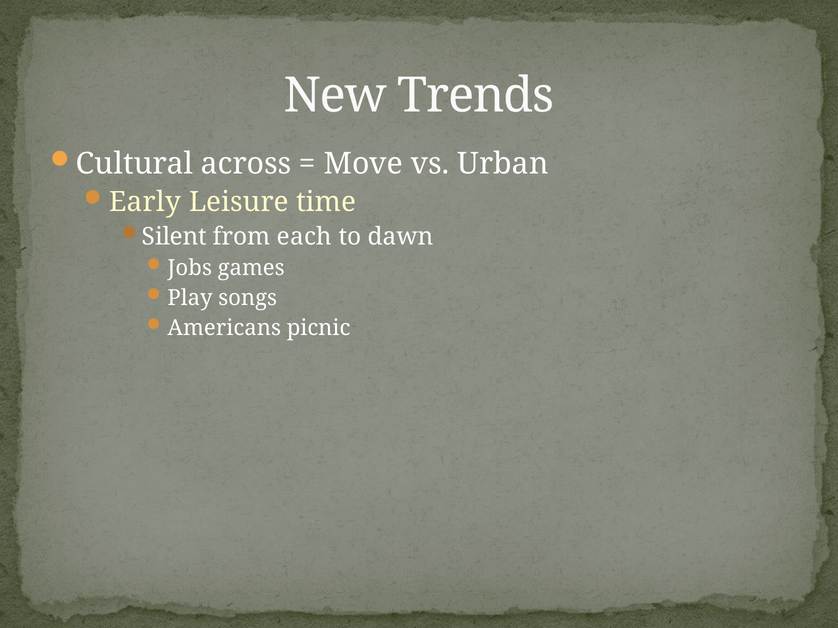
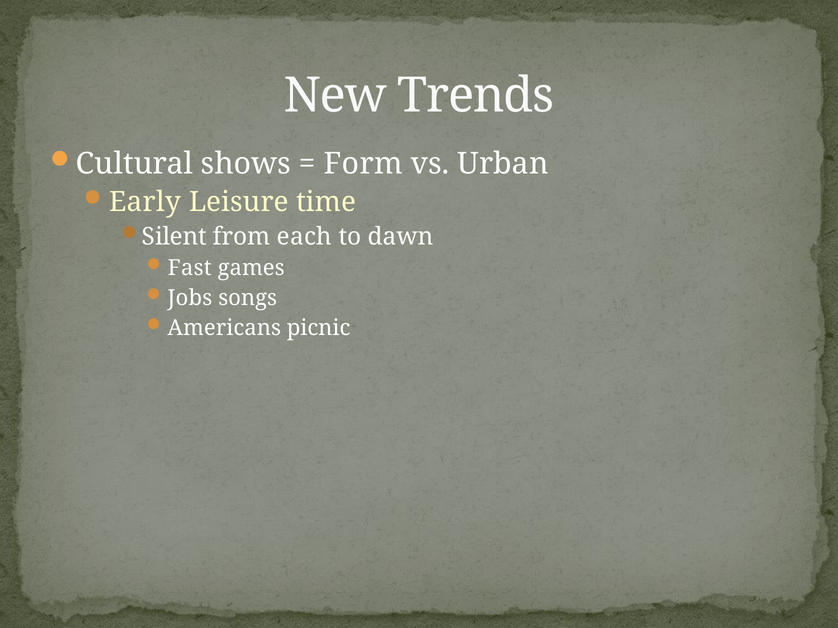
across: across -> shows
Move: Move -> Form
Jobs: Jobs -> Fast
Play: Play -> Jobs
